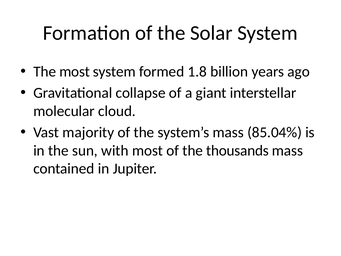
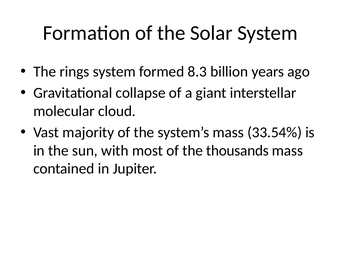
The most: most -> rings
1.8: 1.8 -> 8.3
85.04%: 85.04% -> 33.54%
